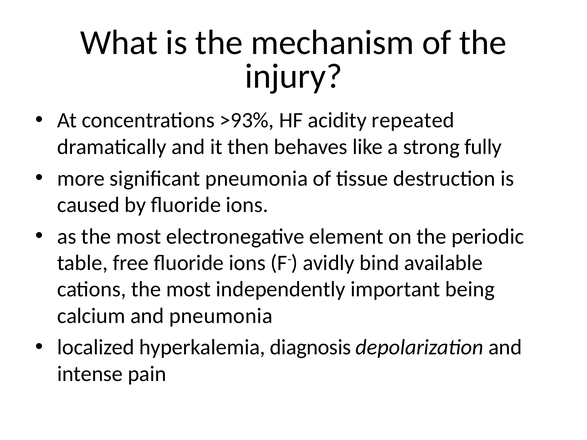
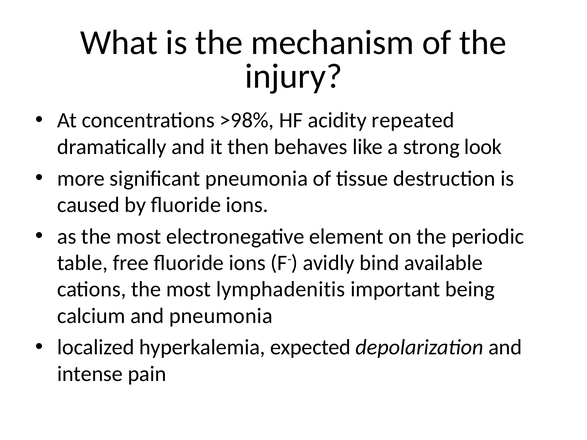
>93%: >93% -> >98%
fully: fully -> look
independently: independently -> lymphadenitis
diagnosis: diagnosis -> expected
